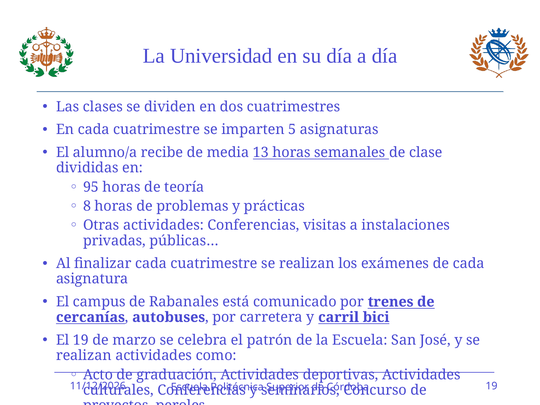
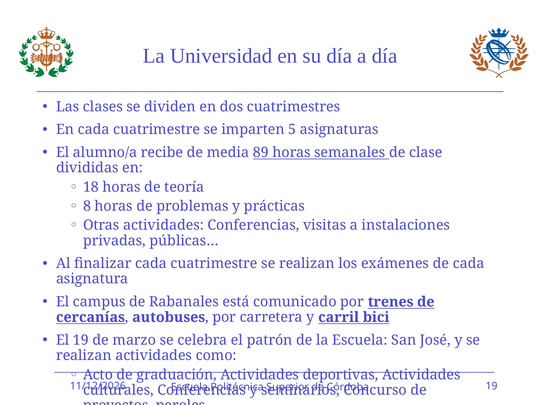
13: 13 -> 89
95: 95 -> 18
